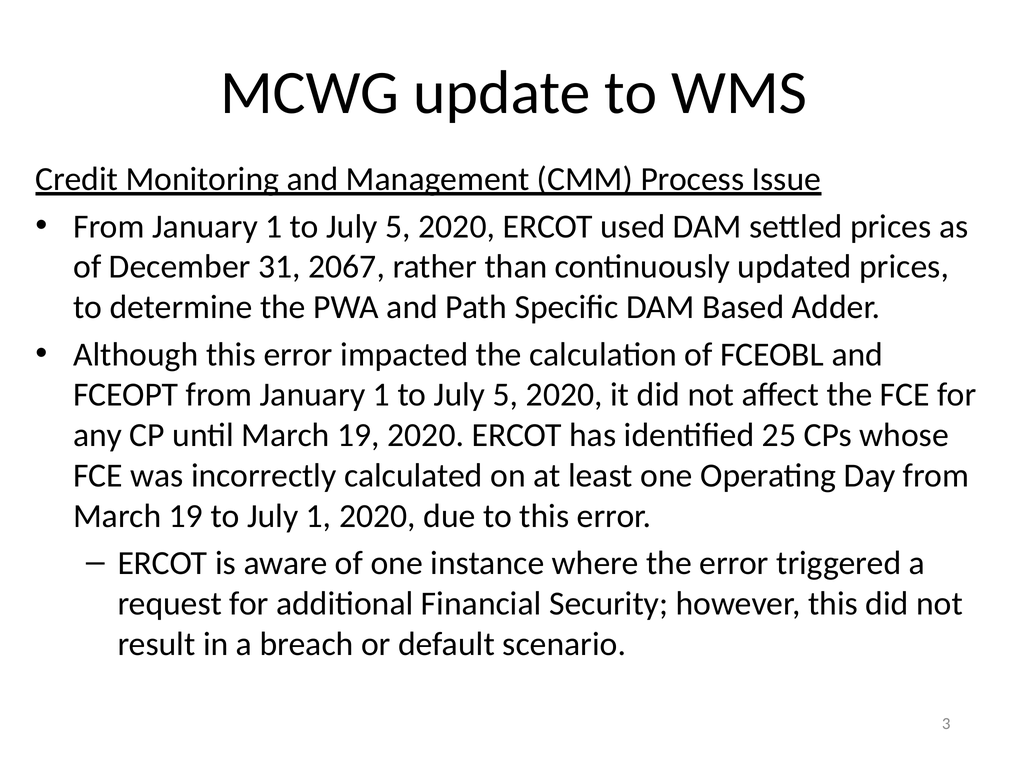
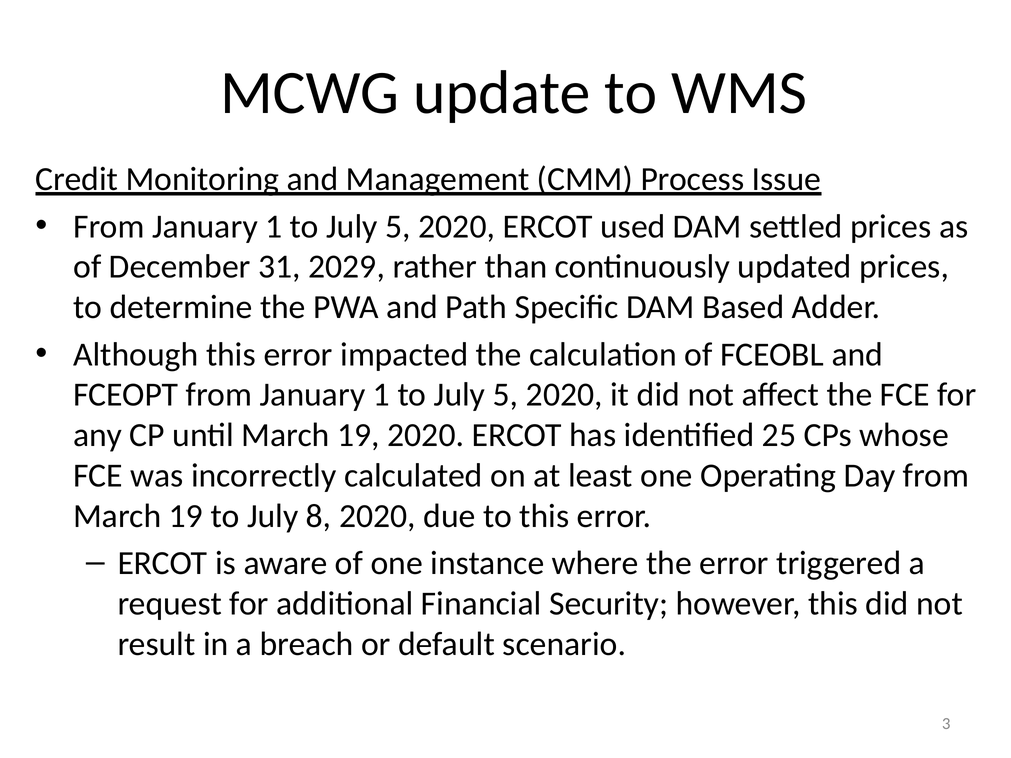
2067: 2067 -> 2029
July 1: 1 -> 8
